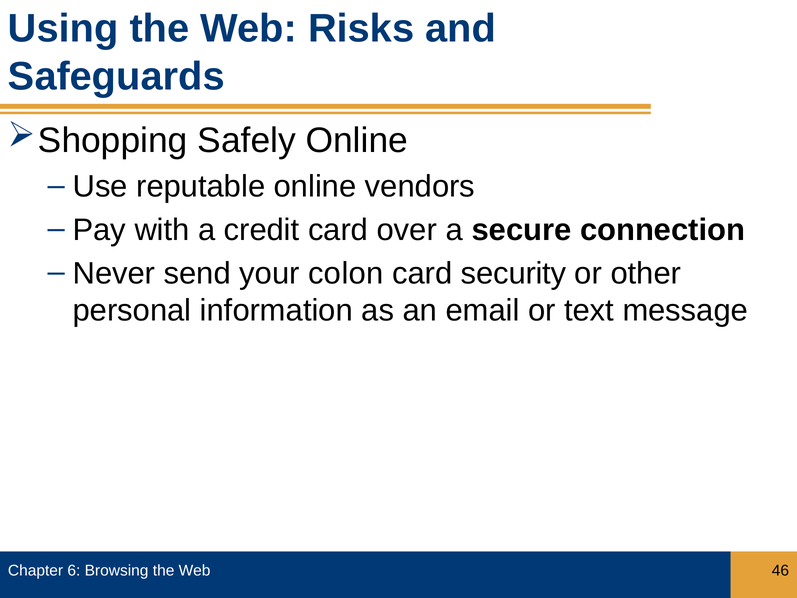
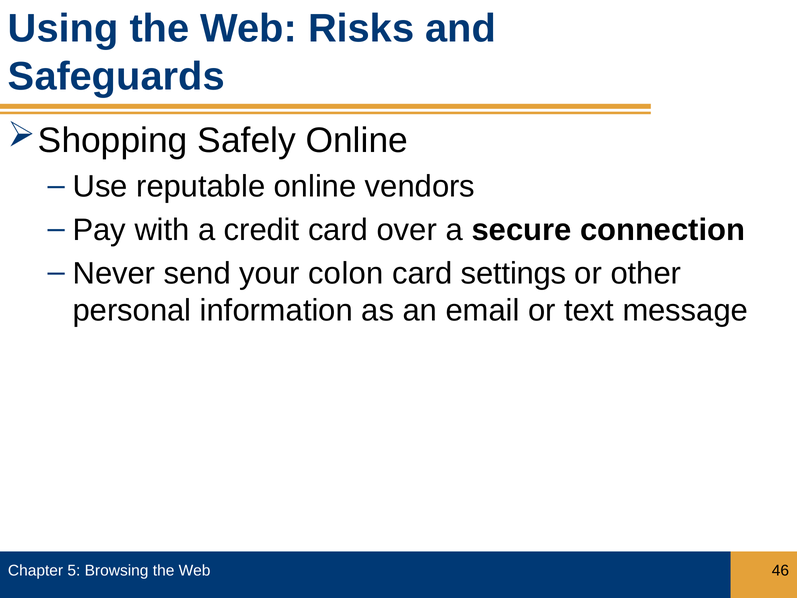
security: security -> settings
6: 6 -> 5
